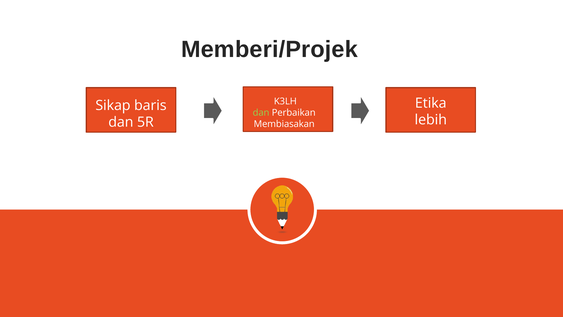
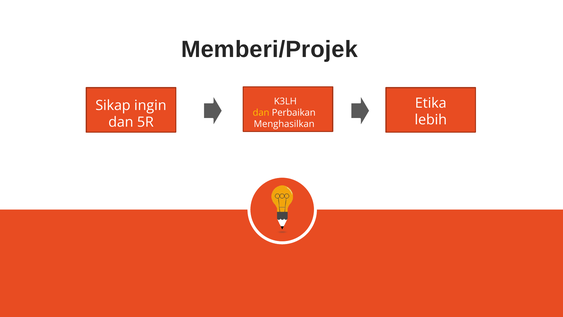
baris: baris -> ingin
dan at (261, 113) colour: light green -> yellow
Membiasakan: Membiasakan -> Menghasilkan
